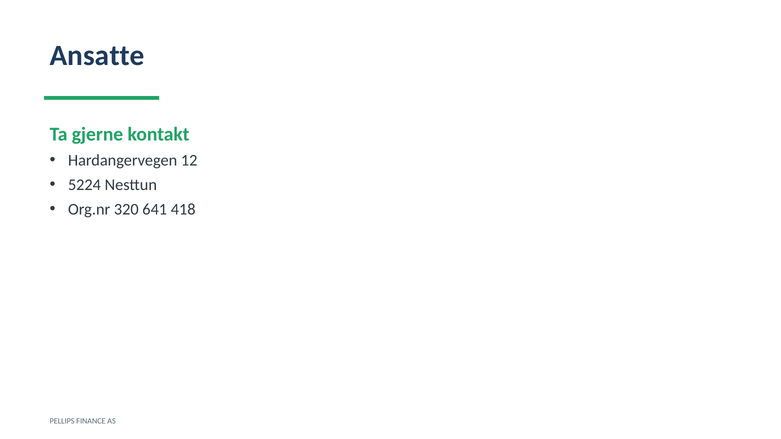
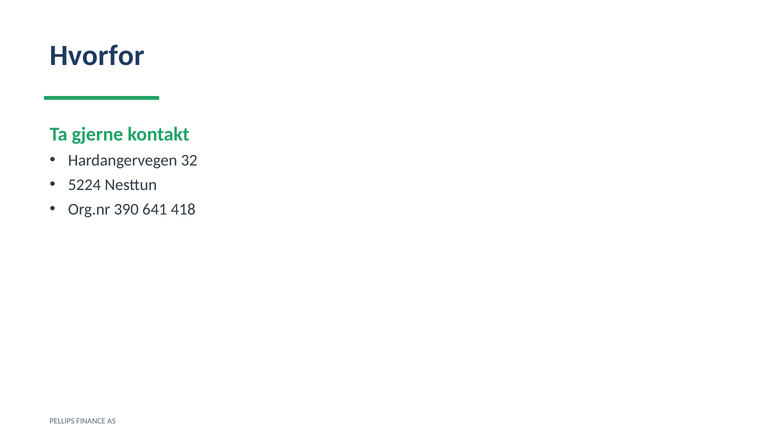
Ansatte: Ansatte -> Hvorfor
12: 12 -> 32
320: 320 -> 390
